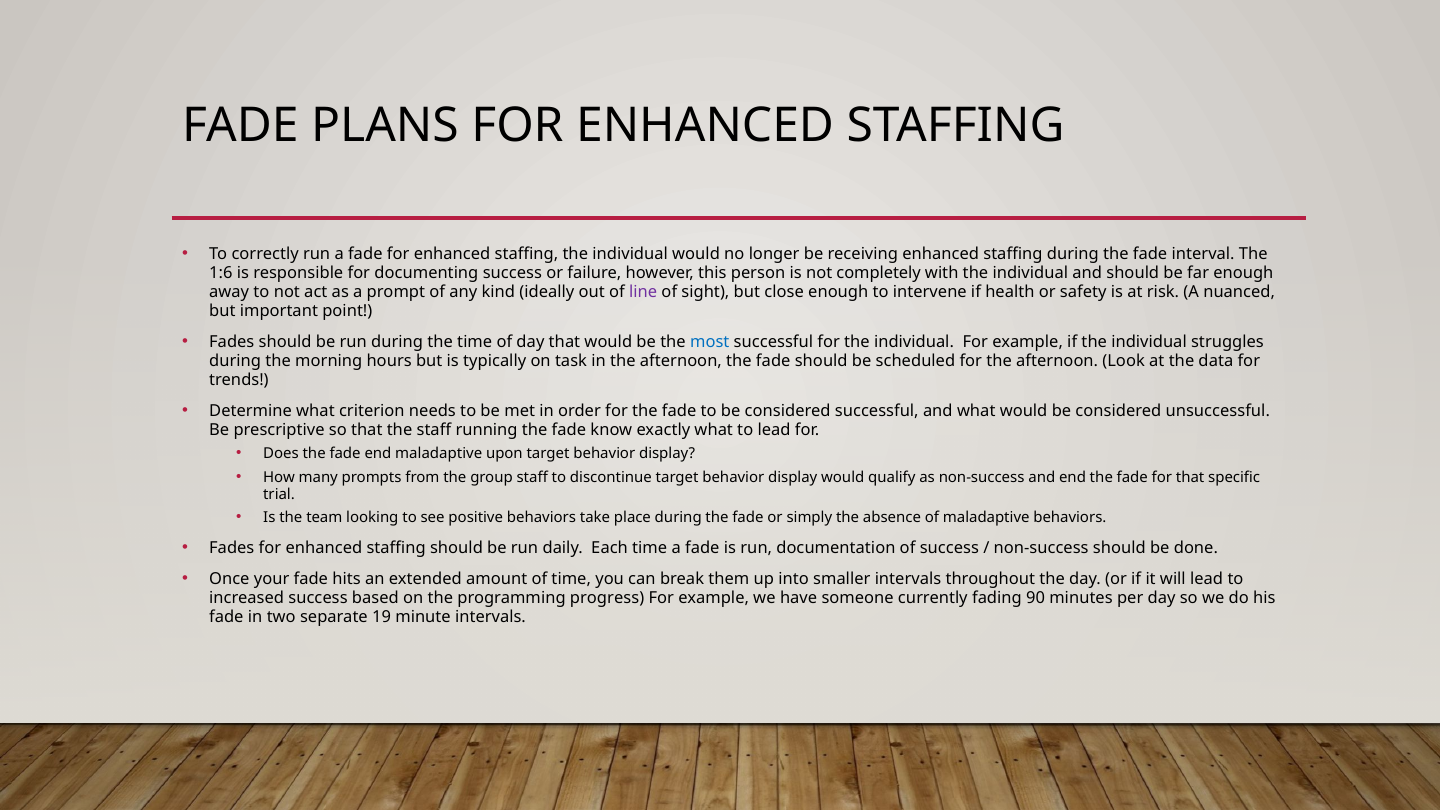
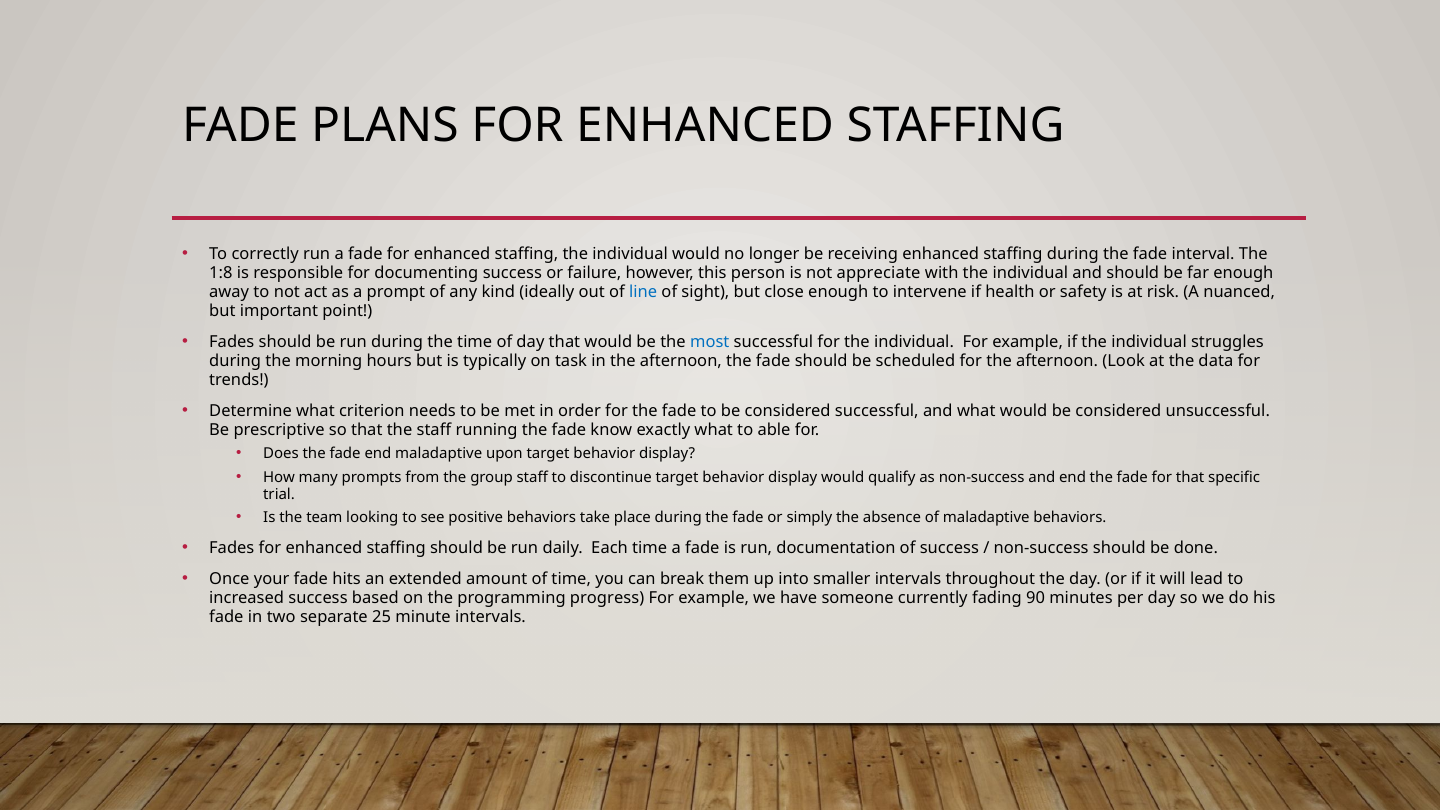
1:6: 1:6 -> 1:8
completely: completely -> appreciate
line colour: purple -> blue
to lead: lead -> able
19: 19 -> 25
